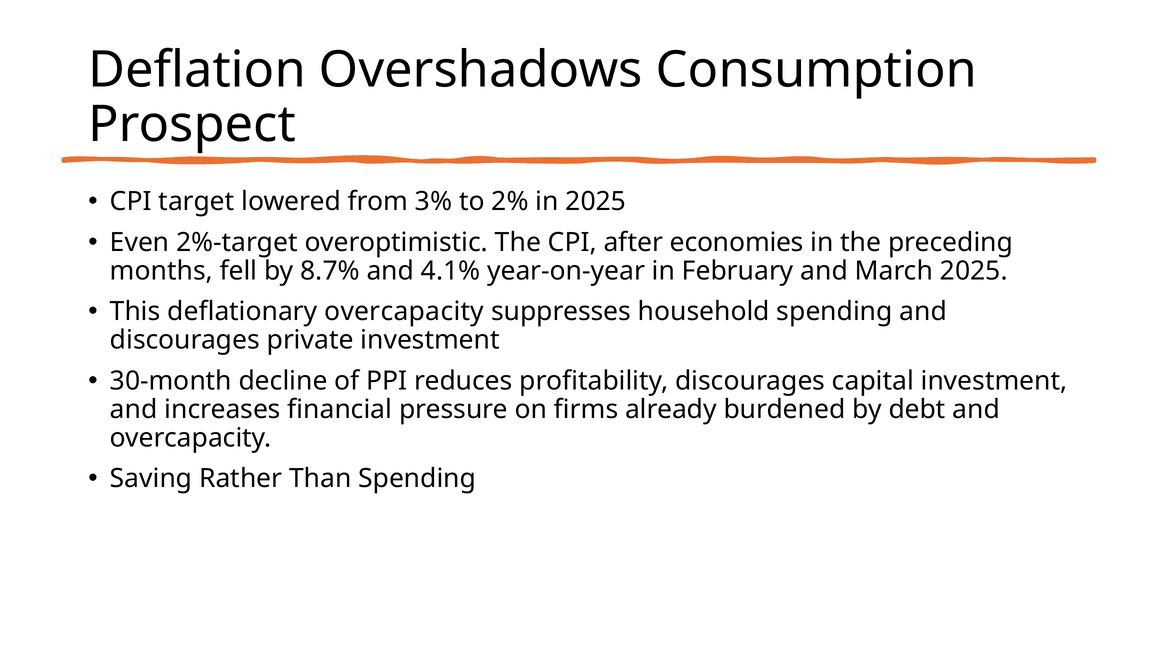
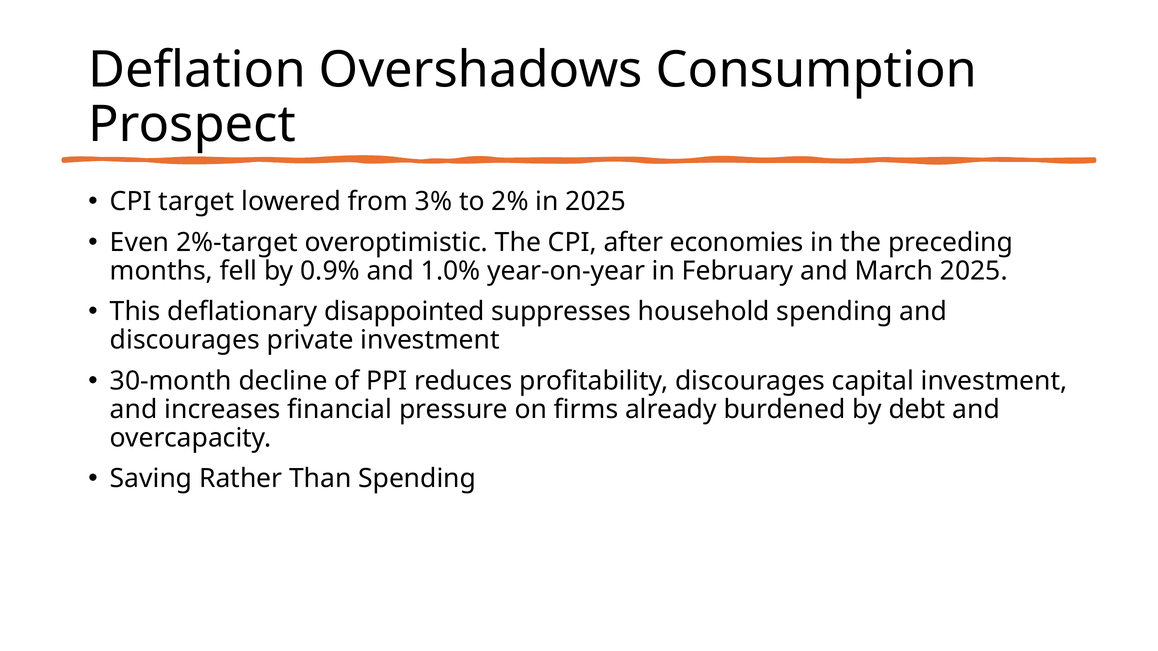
8.7%: 8.7% -> 0.9%
4.1%: 4.1% -> 1.0%
deflationary overcapacity: overcapacity -> disappointed
